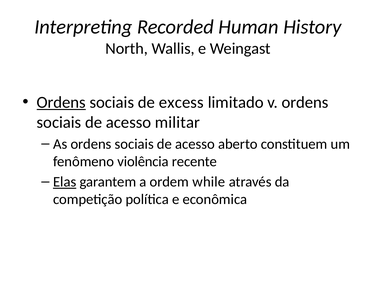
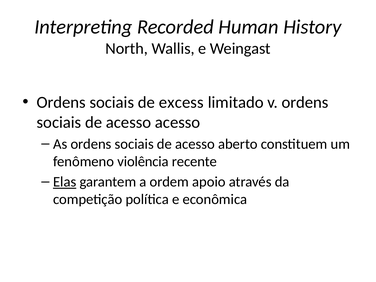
Ordens at (61, 102) underline: present -> none
acesso militar: militar -> acesso
while: while -> apoio
